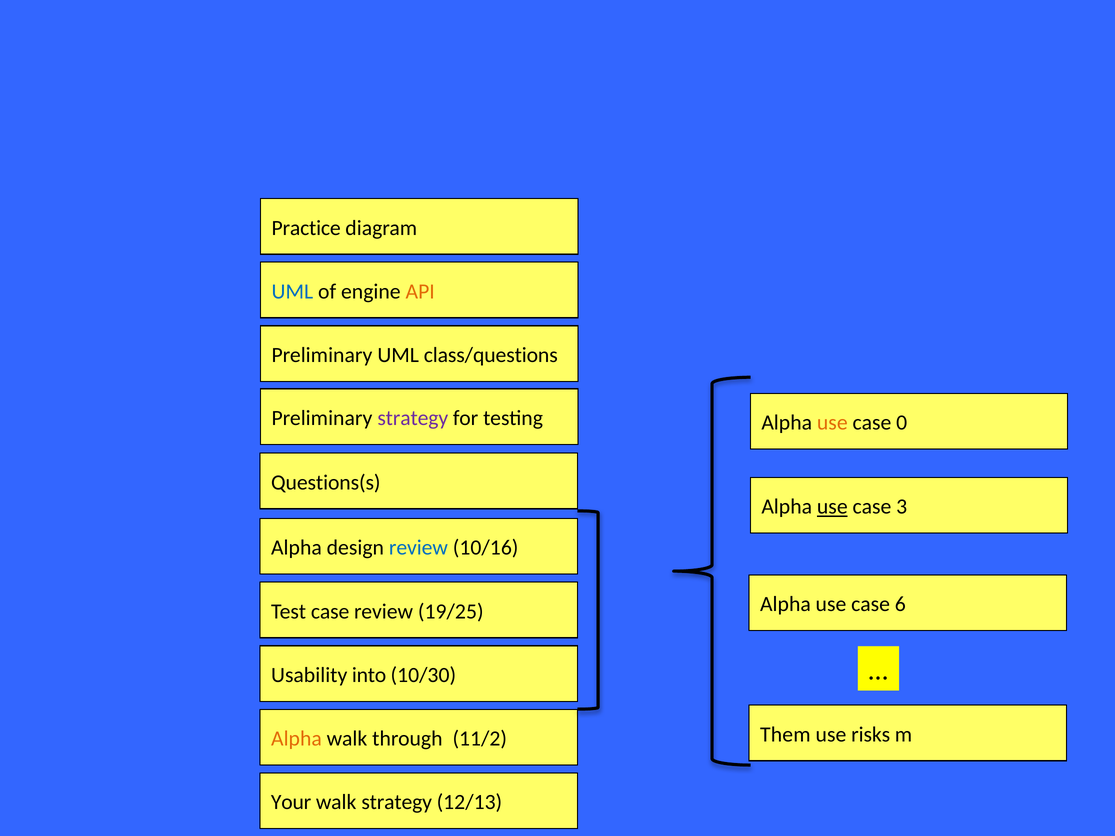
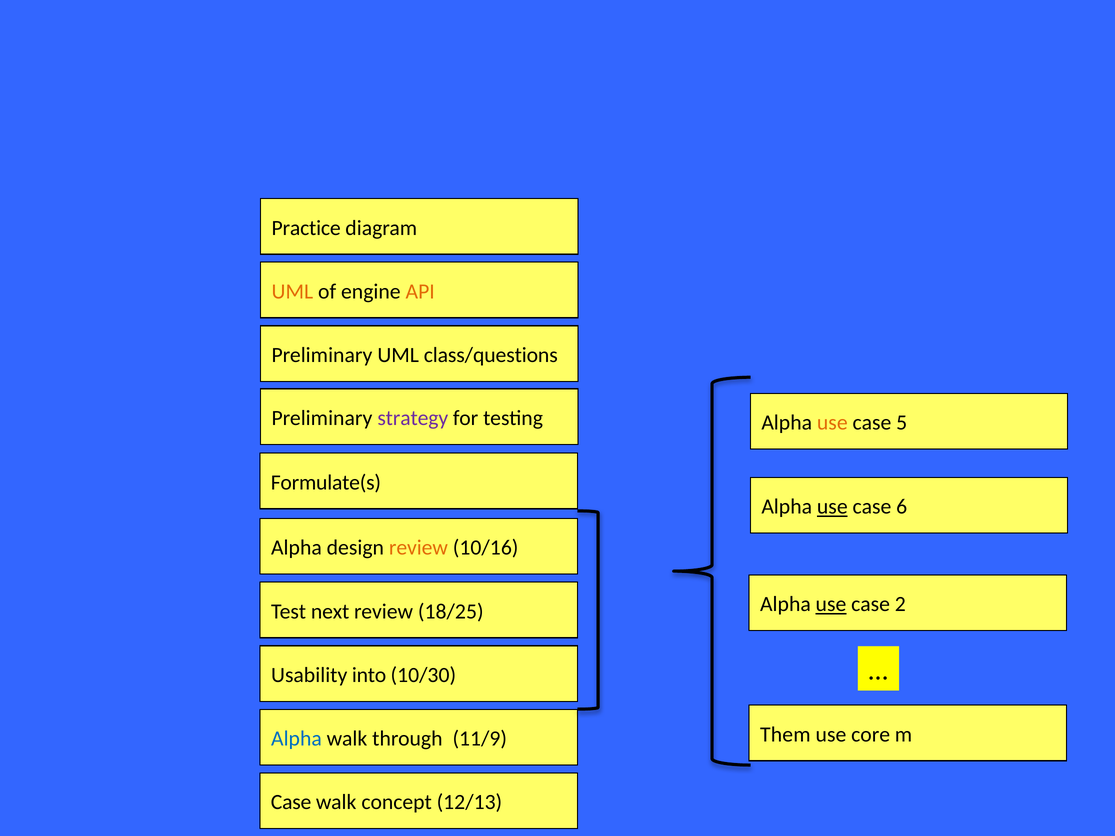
UML at (292, 292) colour: blue -> orange
0: 0 -> 5
Questions(s: Questions(s -> Formulate(s
3: 3 -> 6
review at (418, 548) colour: blue -> orange
use at (831, 605) underline: none -> present
6: 6 -> 2
Test case: case -> next
19/25: 19/25 -> 18/25
risks: risks -> core
Alpha at (296, 739) colour: orange -> blue
11/2: 11/2 -> 11/9
Your at (291, 803): Your -> Case
walk strategy: strategy -> concept
